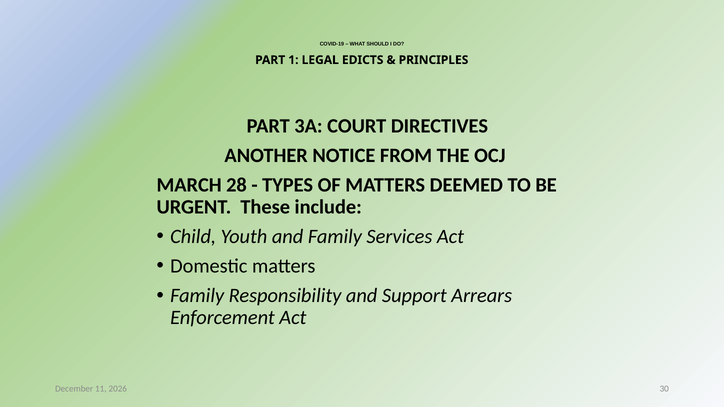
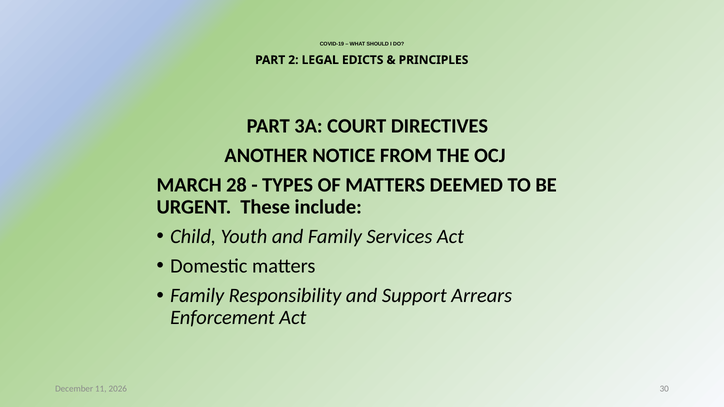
1: 1 -> 2
